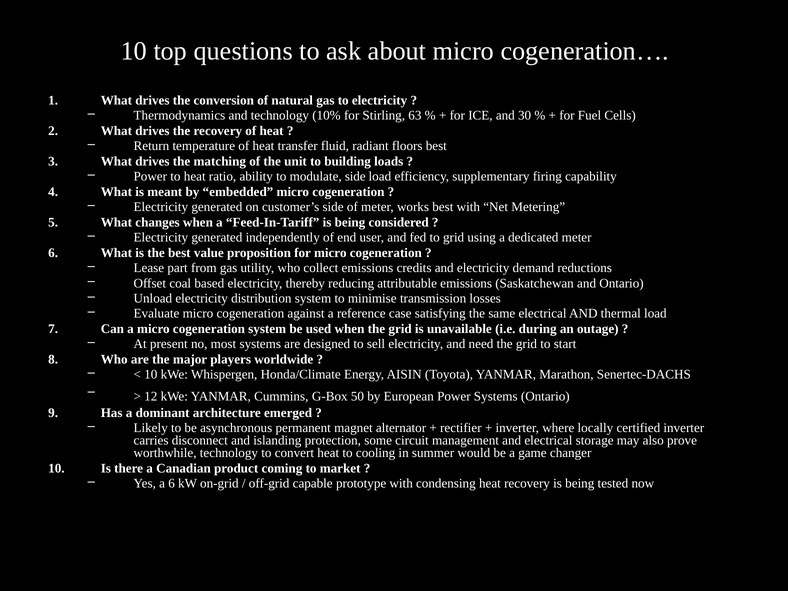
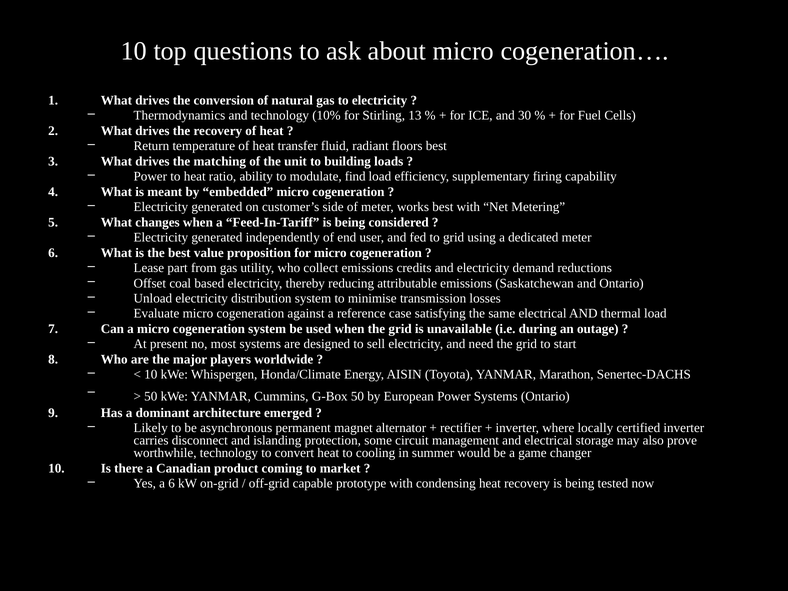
63: 63 -> 13
modulate side: side -> find
12 at (151, 396): 12 -> 50
